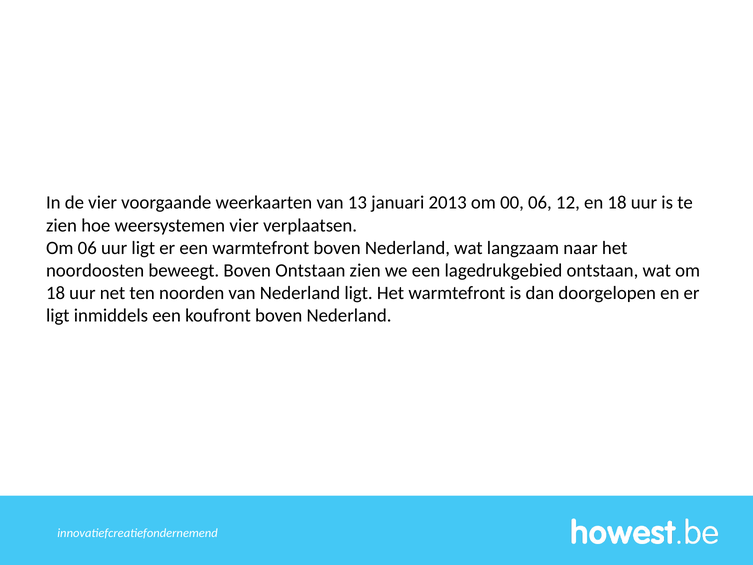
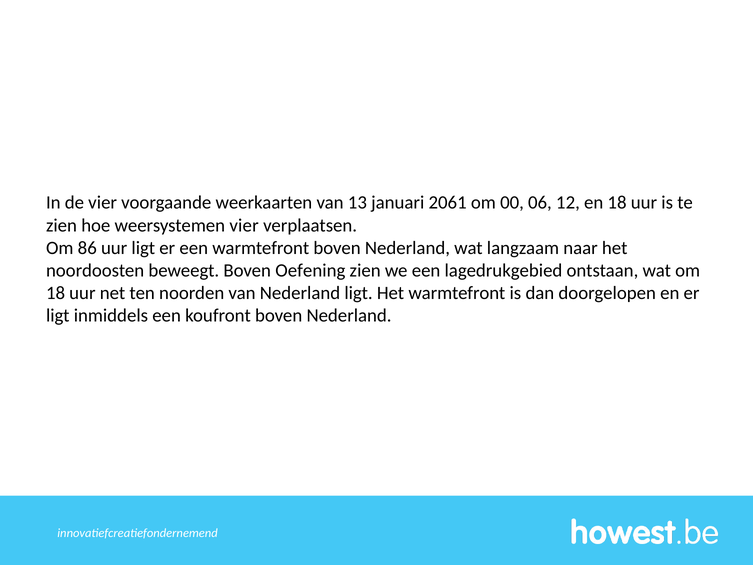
2013: 2013 -> 2061
Om 06: 06 -> 86
Boven Ontstaan: Ontstaan -> Oefening
